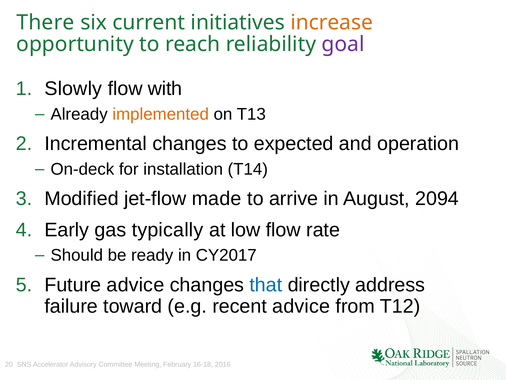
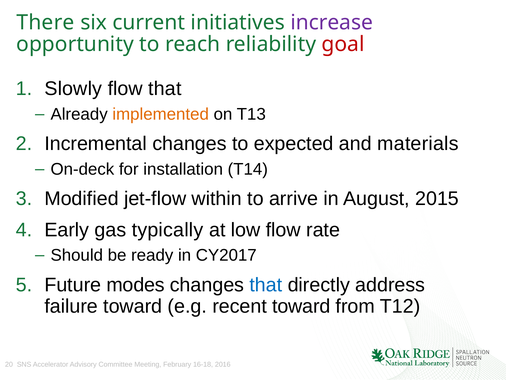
increase colour: orange -> purple
goal colour: purple -> red
flow with: with -> that
operation: operation -> materials
made: made -> within
2094: 2094 -> 2015
Future advice: advice -> modes
recent advice: advice -> toward
